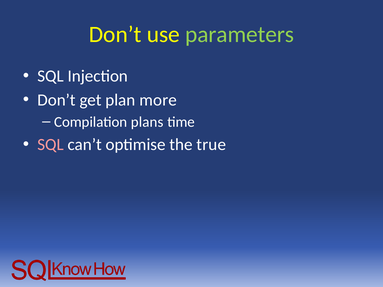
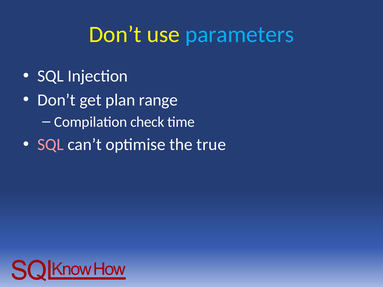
parameters colour: light green -> light blue
more: more -> range
plans: plans -> check
